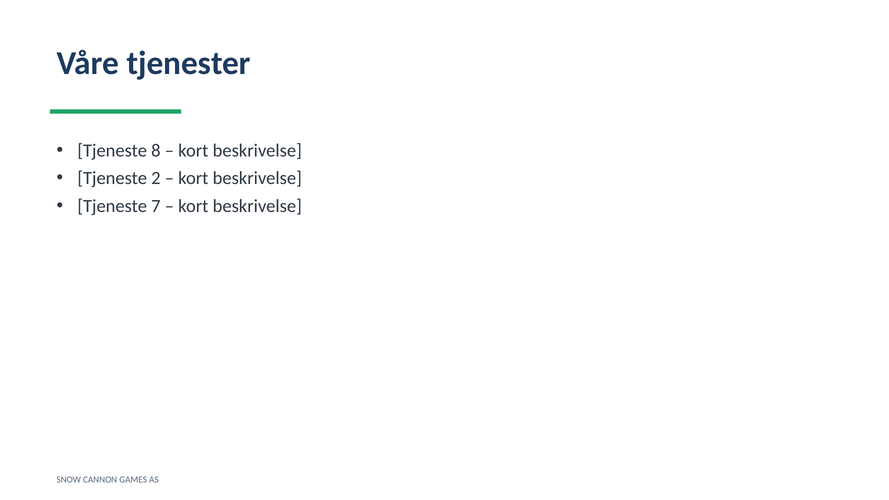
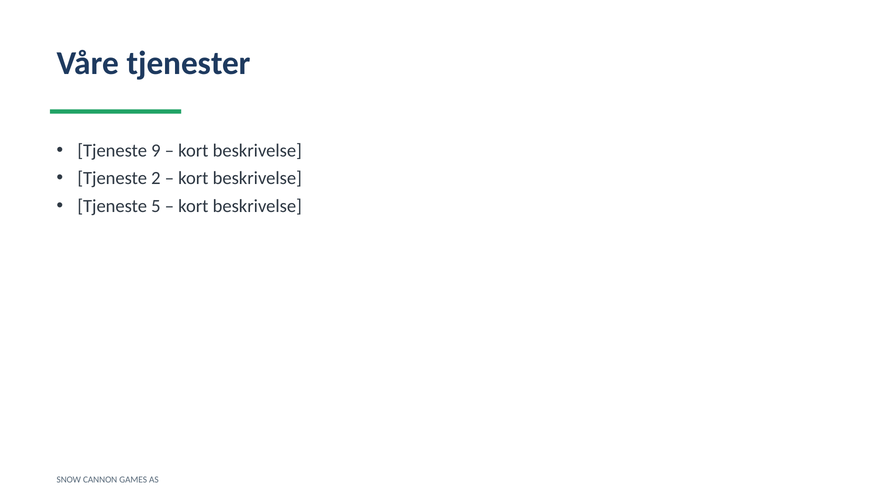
8: 8 -> 9
7: 7 -> 5
